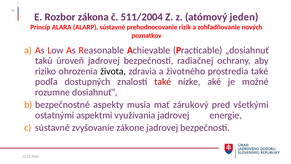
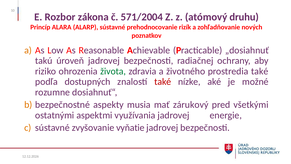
511/2004: 511/2004 -> 571/2004
jeden: jeden -> druhu
života colour: black -> green
zákone: zákone -> vyňatie
